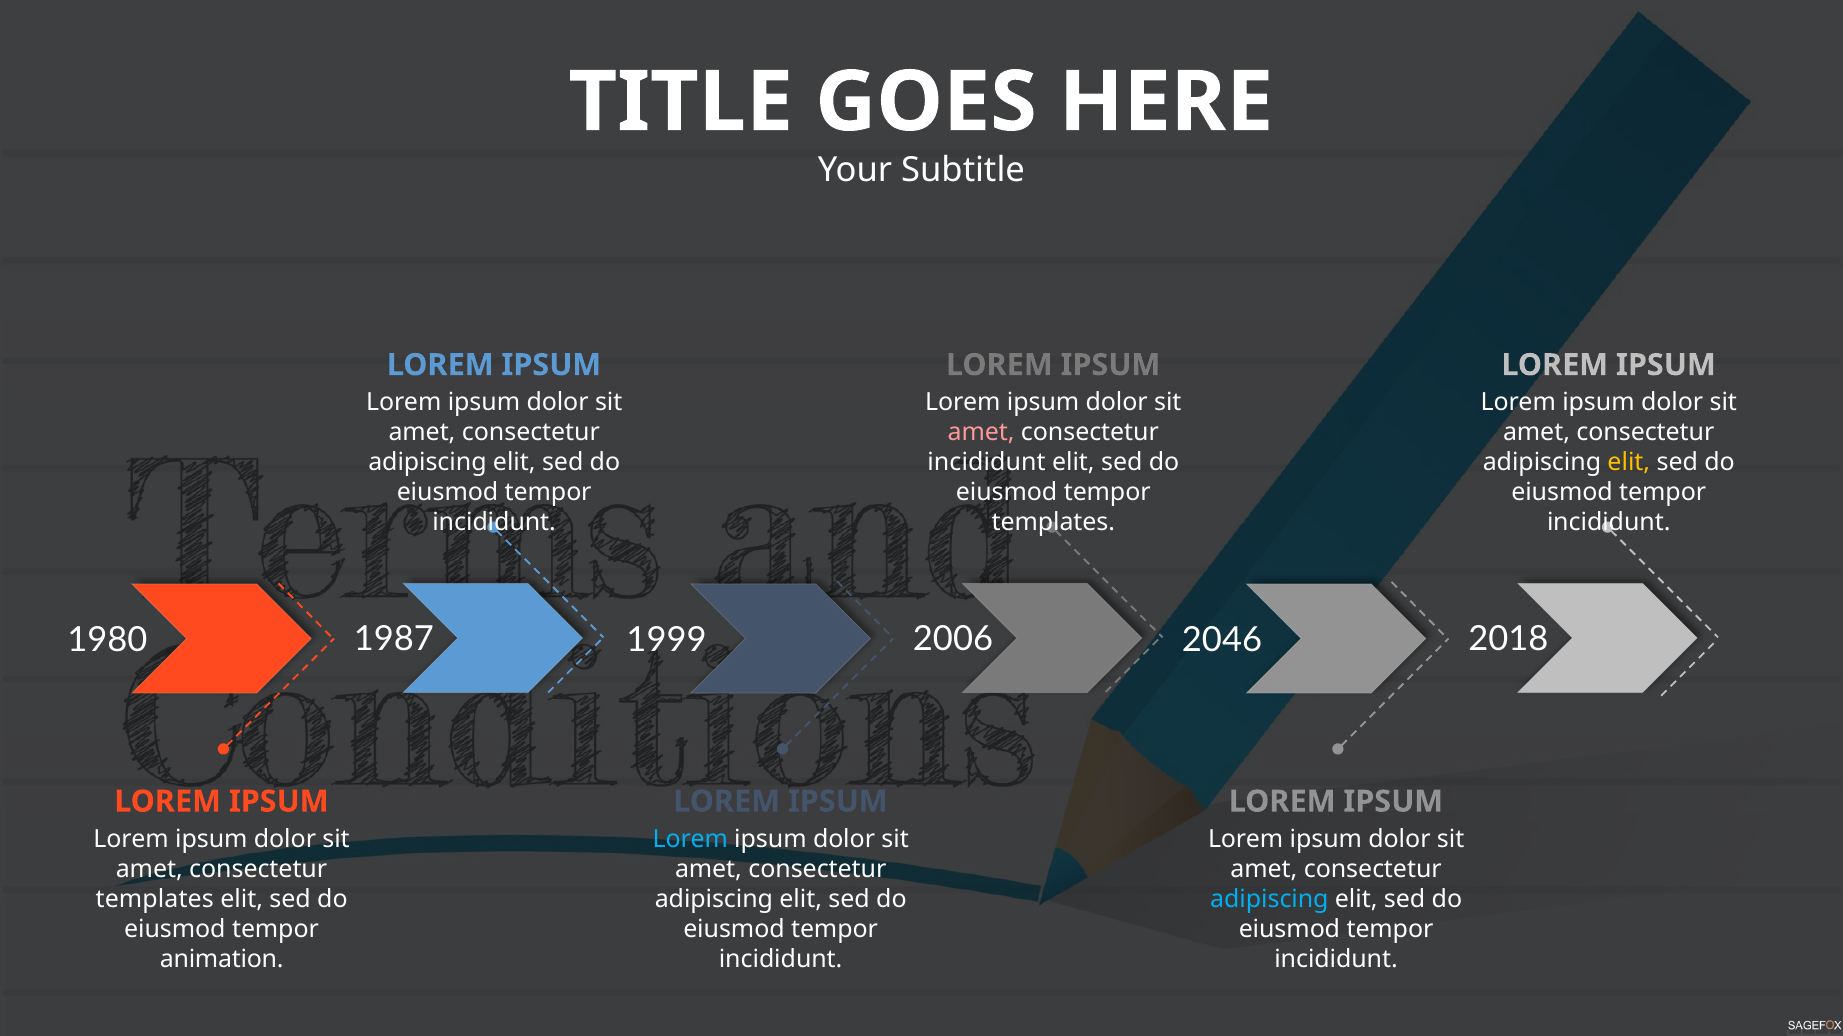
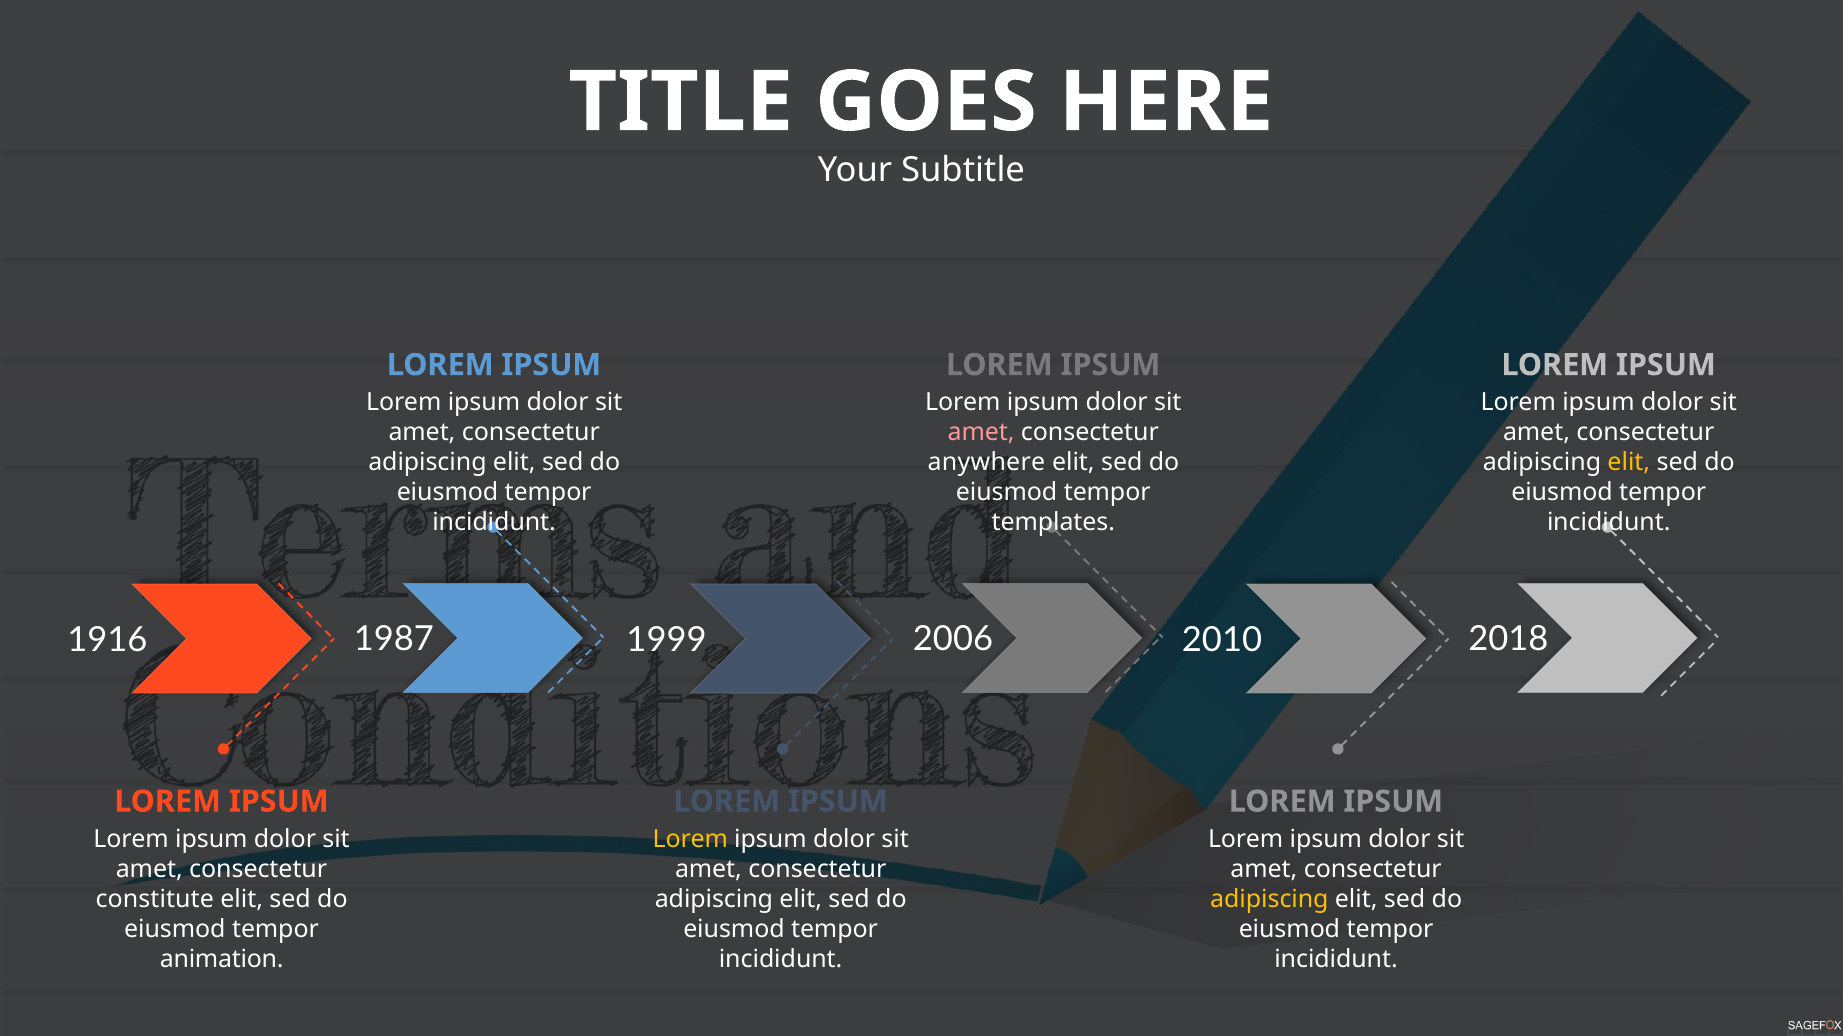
incididunt at (987, 463): incididunt -> anywhere
1980: 1980 -> 1916
2046: 2046 -> 2010
Lorem at (690, 840) colour: light blue -> yellow
templates at (155, 900): templates -> constitute
adipiscing at (1269, 900) colour: light blue -> yellow
